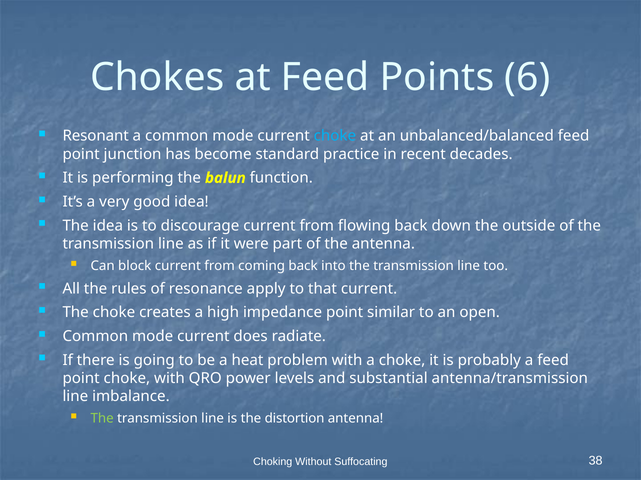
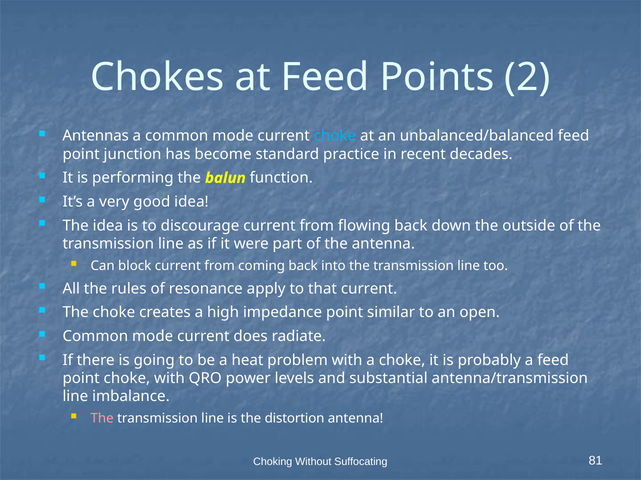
6: 6 -> 2
Resonant: Resonant -> Antennas
The at (102, 419) colour: light green -> pink
38: 38 -> 81
